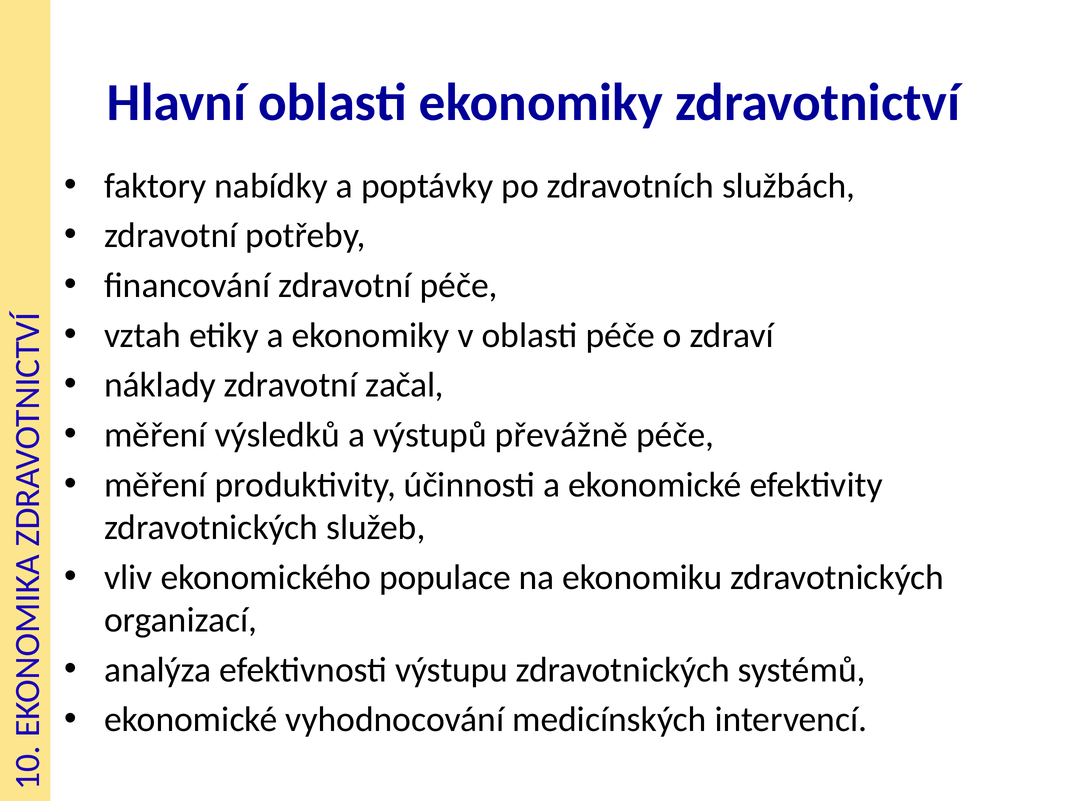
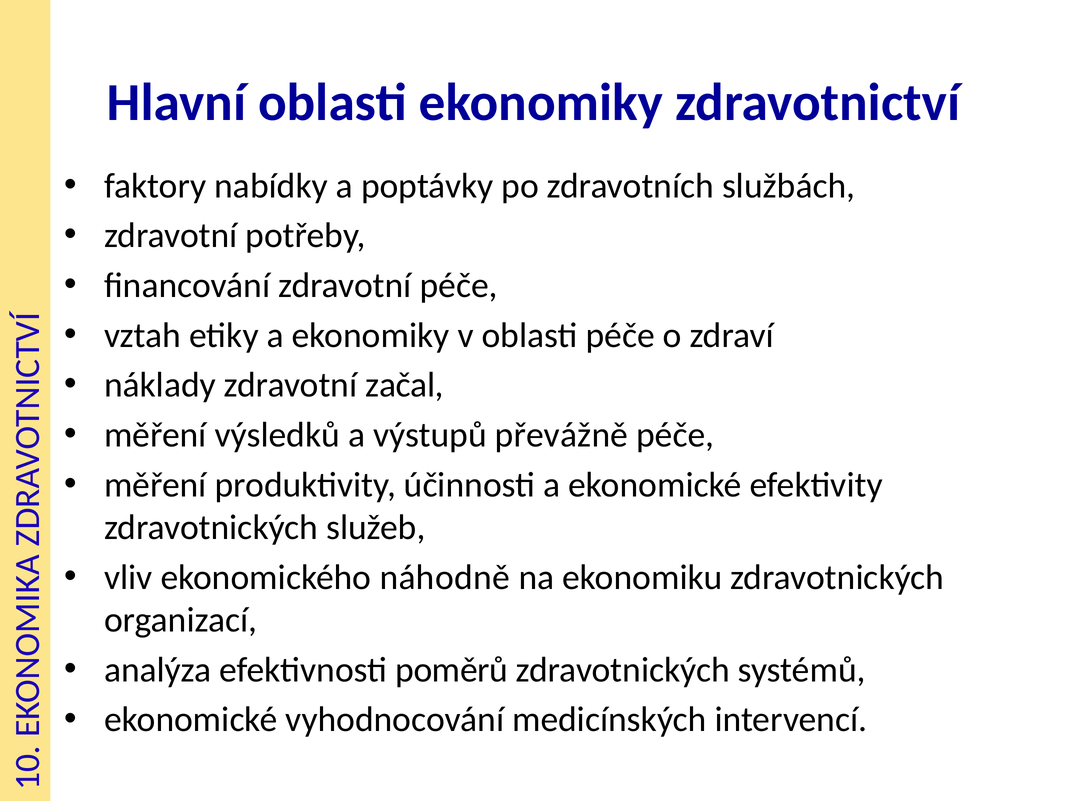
populace: populace -> náhodně
výstupu: výstupu -> poměrů
